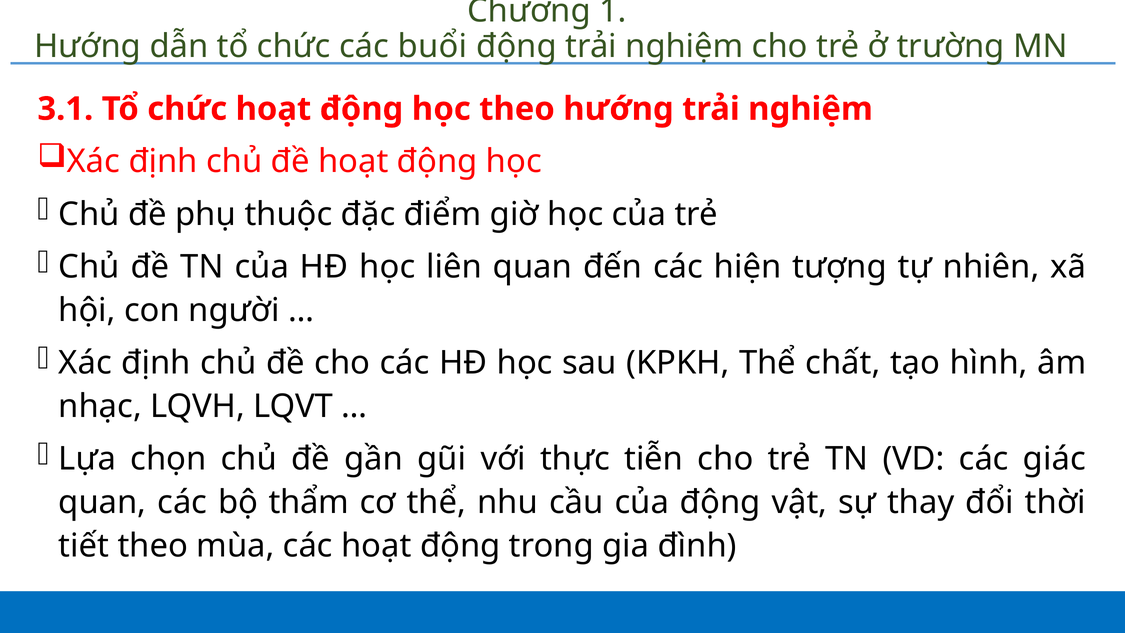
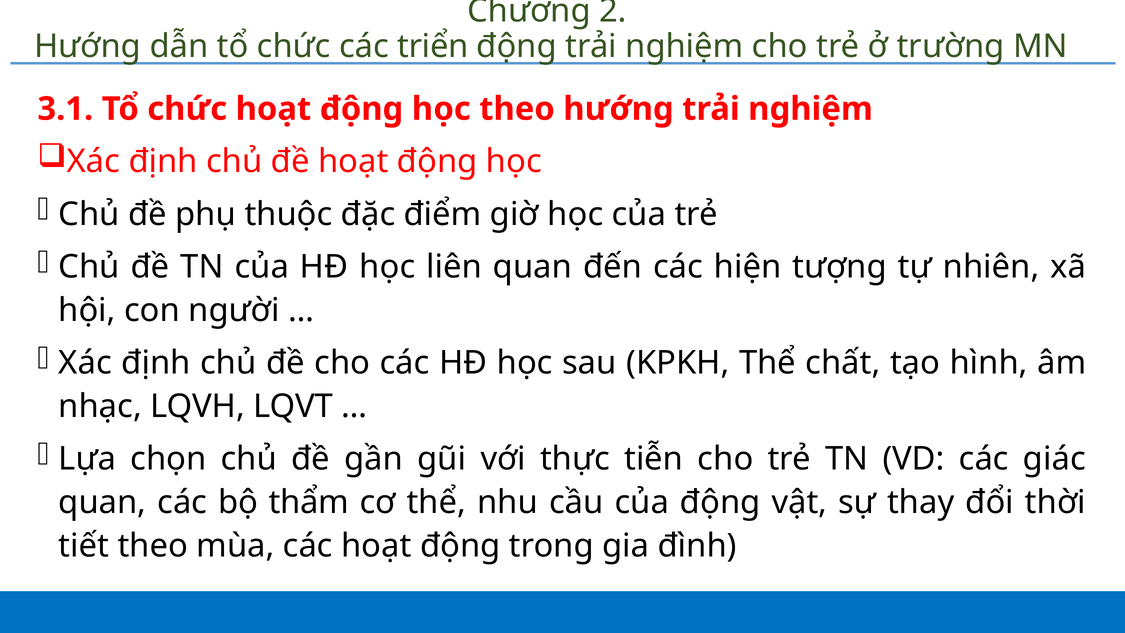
1: 1 -> 2
buổi: buổi -> triển
